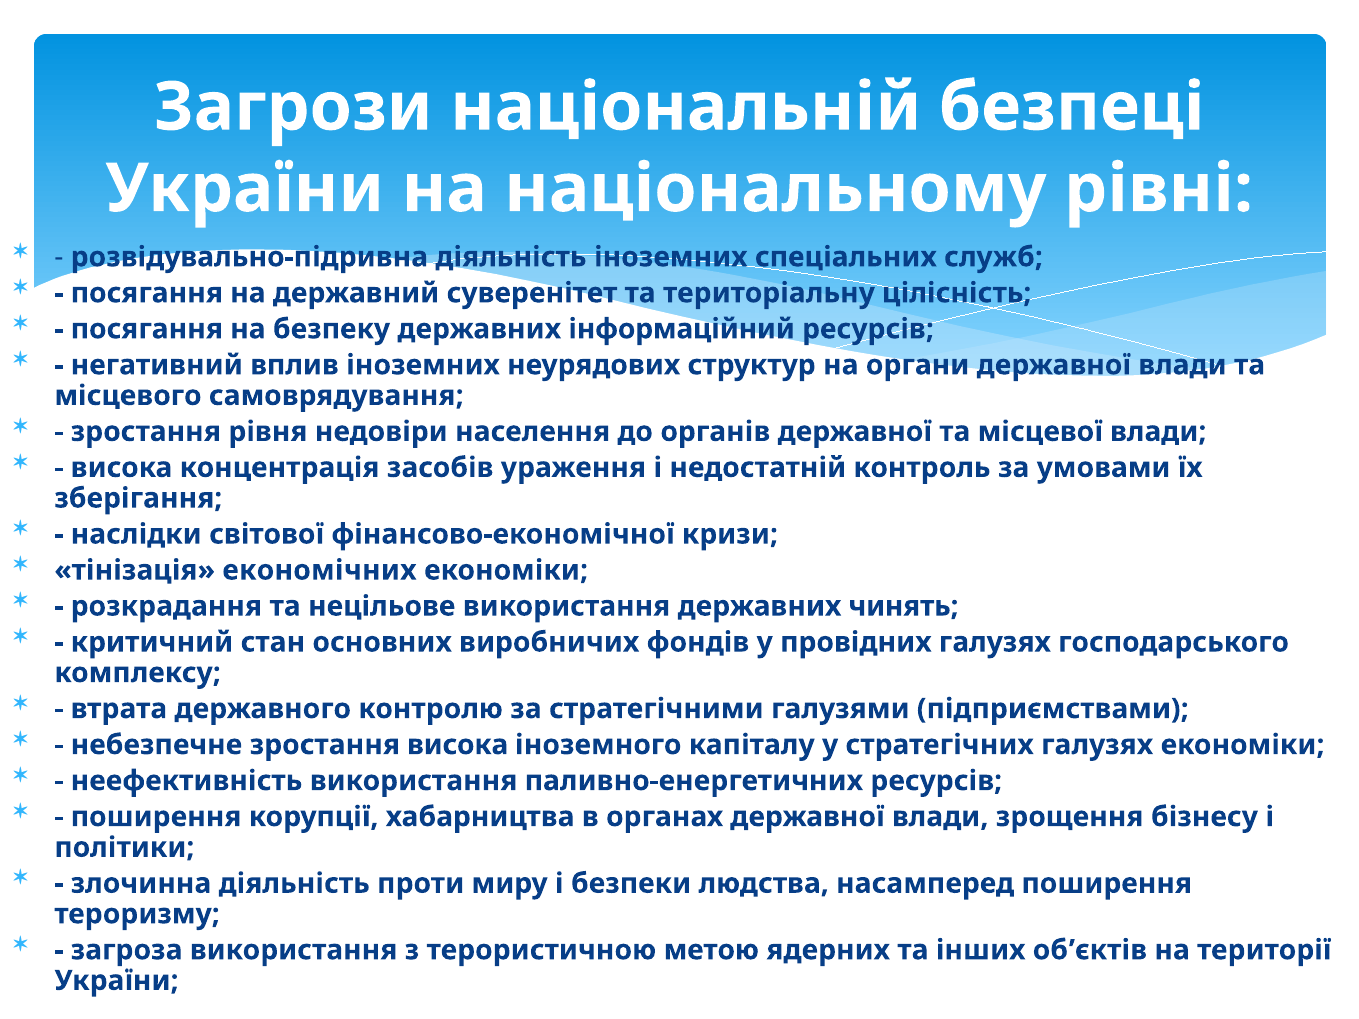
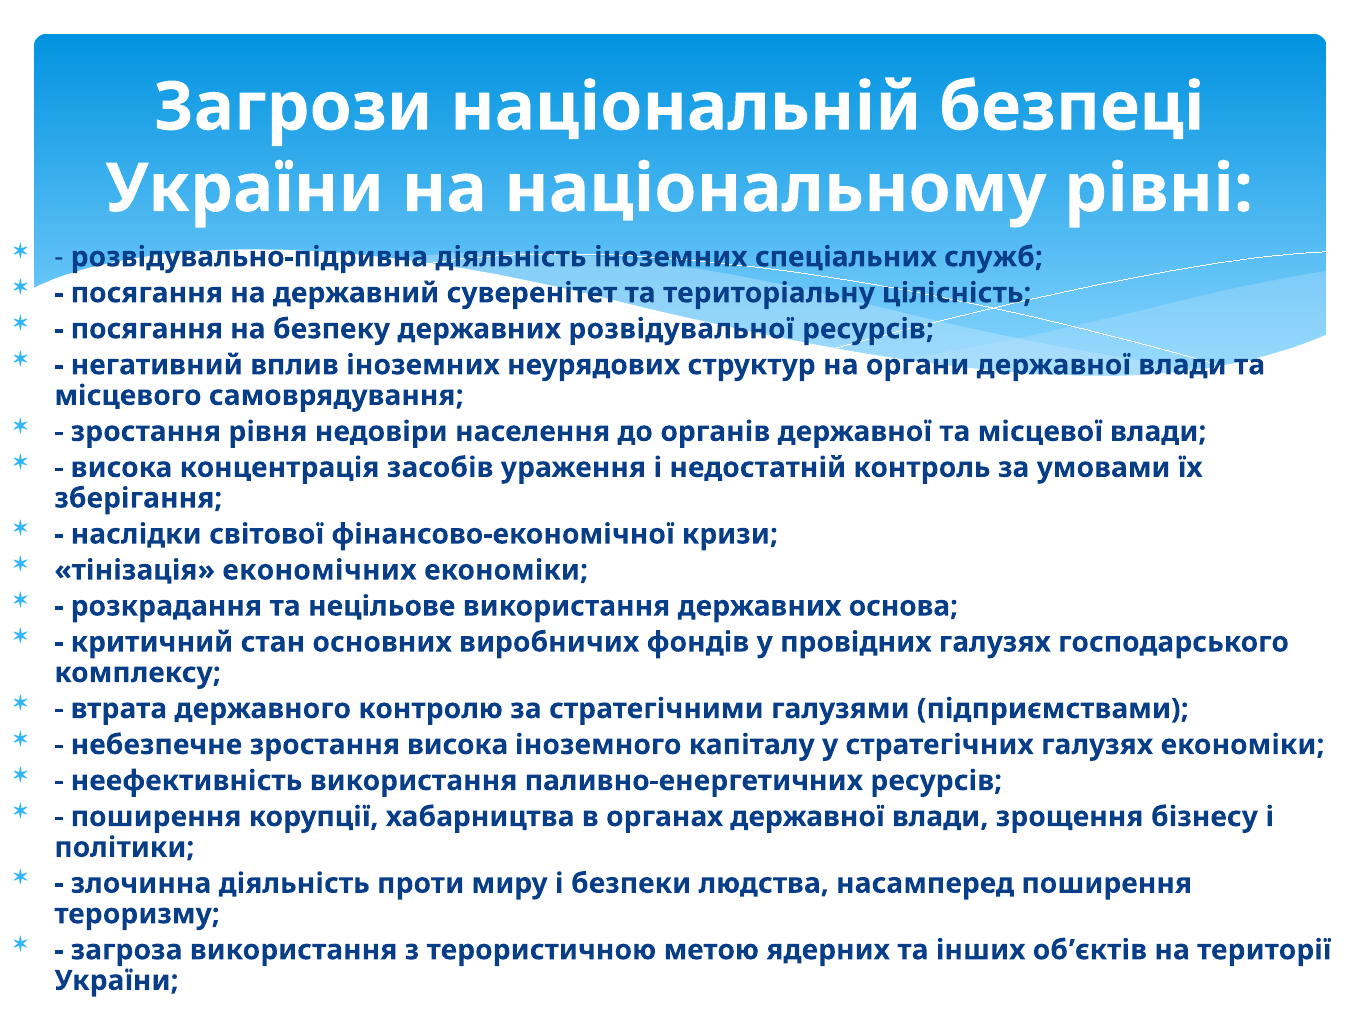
інформаційний: інформаційний -> розвідувальної
чинять: чинять -> основа
